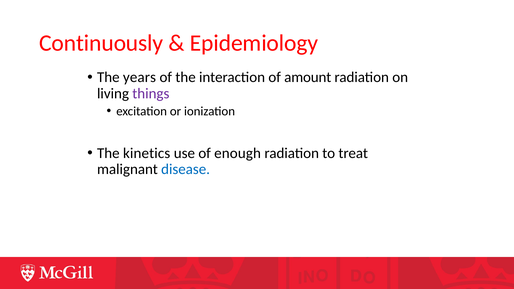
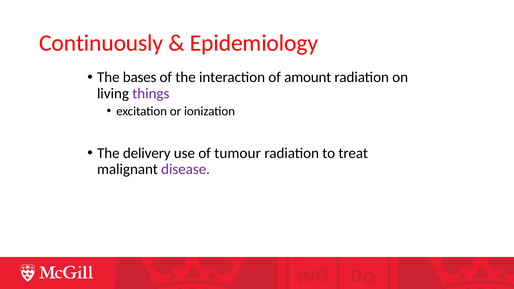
years: years -> bases
kinetics: kinetics -> delivery
enough: enough -> tumour
disease colour: blue -> purple
